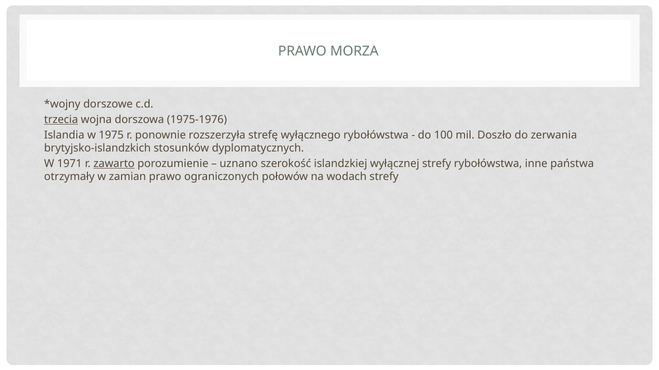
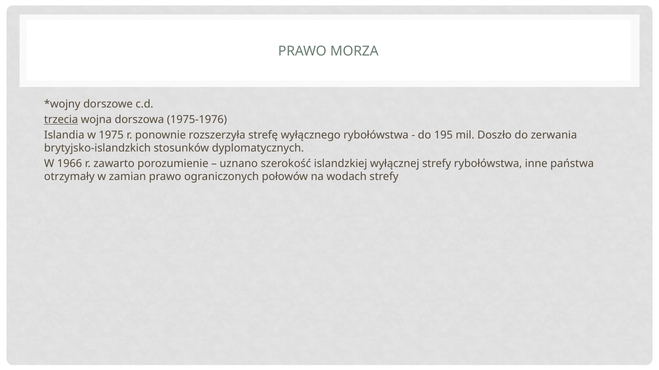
100: 100 -> 195
1971: 1971 -> 1966
zawarto underline: present -> none
